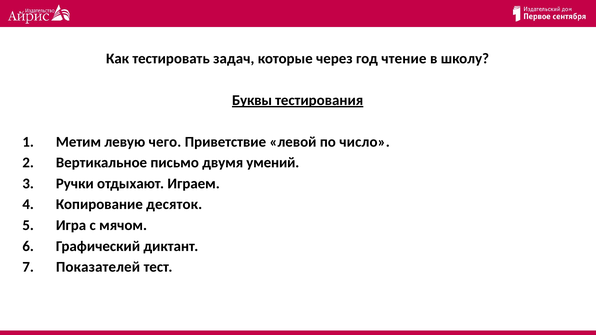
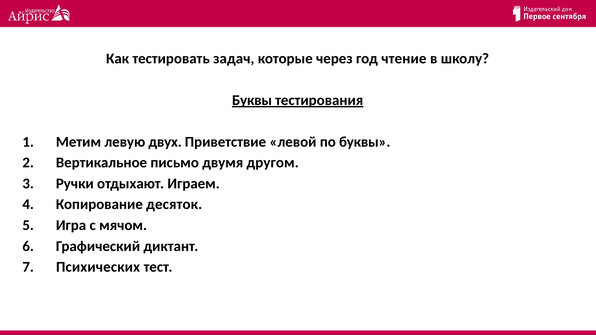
чего: чего -> двух
по число: число -> буквы
умений: умений -> другом
Показателей: Показателей -> Психических
